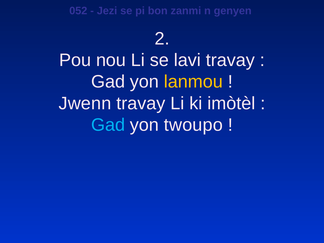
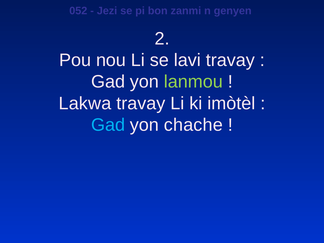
lanmou colour: yellow -> light green
Jwenn: Jwenn -> Lakwa
twoupo: twoupo -> chache
